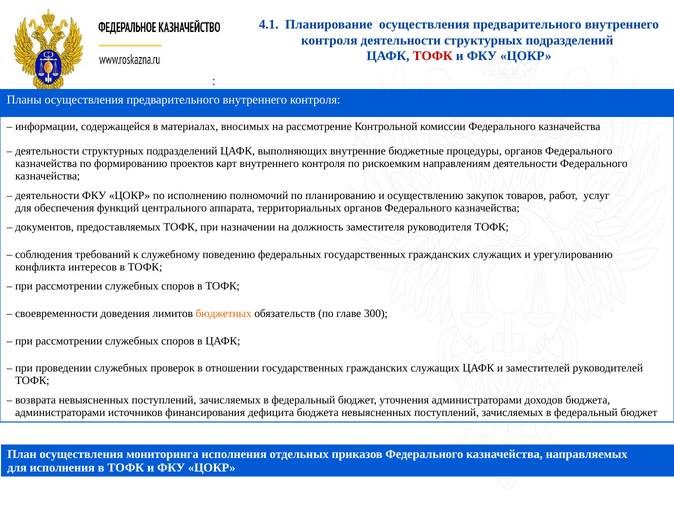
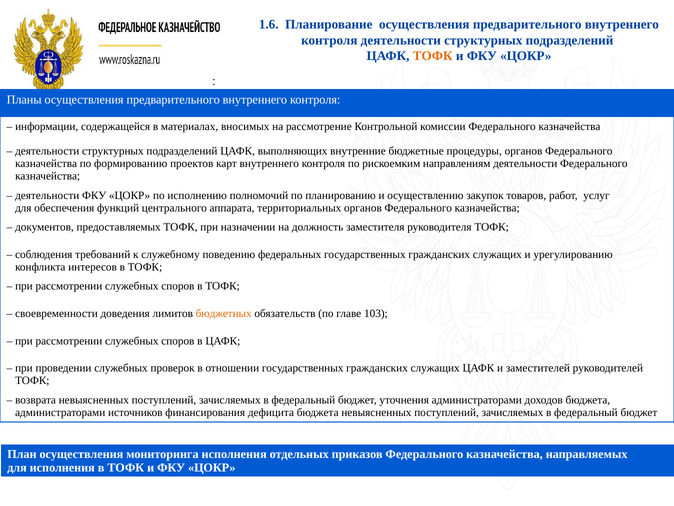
4.1: 4.1 -> 1.6
ТОФК at (433, 56) colour: red -> orange
300: 300 -> 103
